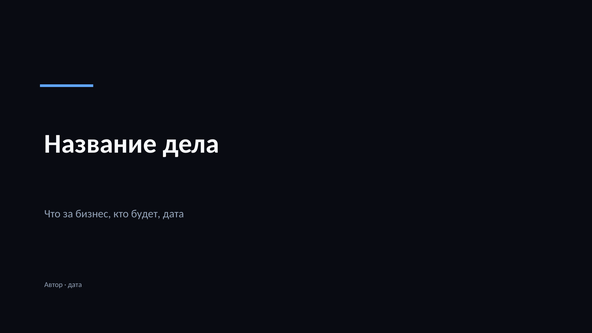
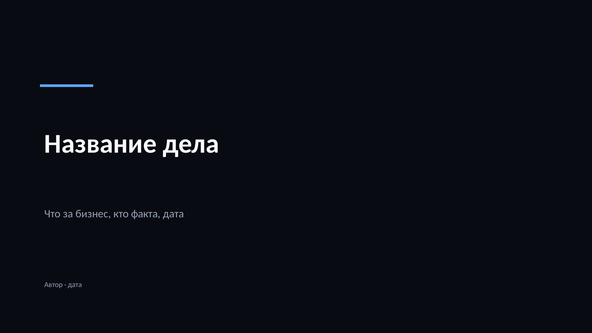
будет: будет -> факта
